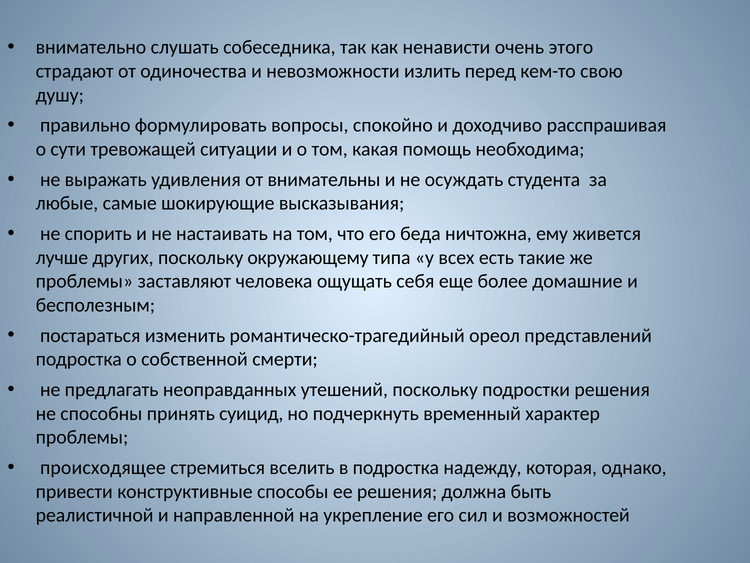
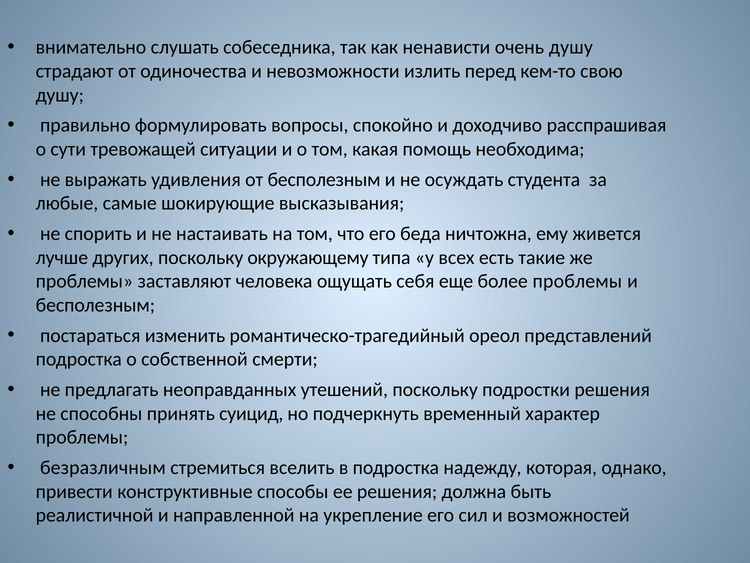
очень этого: этого -> душу
от внимательны: внимательны -> бесполезным
более домашние: домашние -> проблемы
происходящее: происходящее -> безразличным
